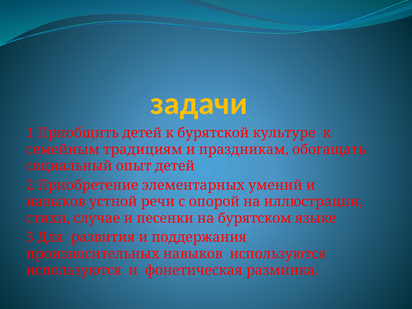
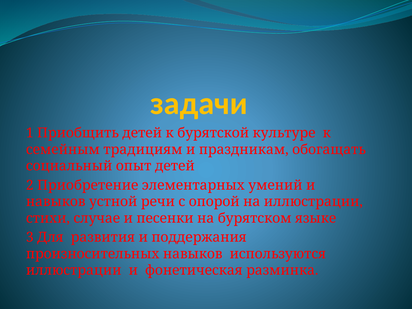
используются at (74, 270): используются -> иллюстрации
